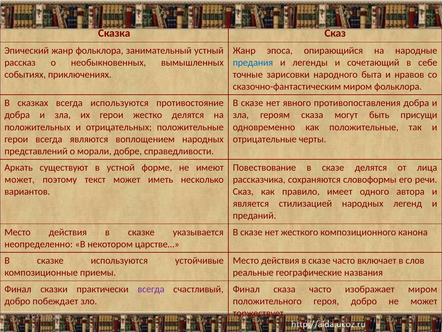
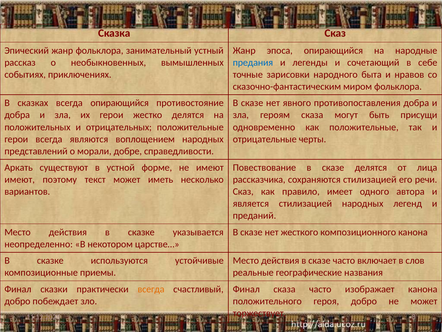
всегда используются: используются -> опирающийся
может at (20, 179): может -> имеют
сохраняются словоформы: словоформы -> стилизацией
всегда at (151, 289) colour: purple -> orange
изображает миром: миром -> канона
